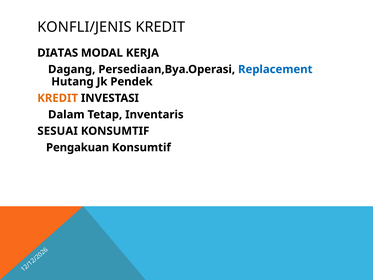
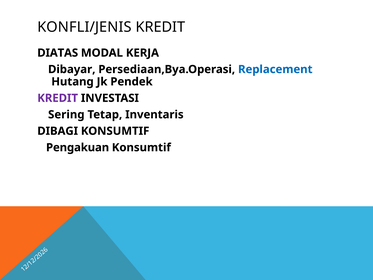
Dagang: Dagang -> Dibayar
KREDIT at (58, 98) colour: orange -> purple
Dalam: Dalam -> Sering
SESUAI: SESUAI -> DIBAGI
